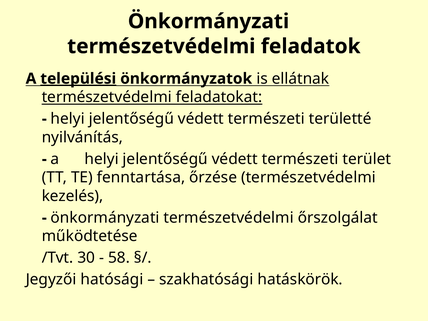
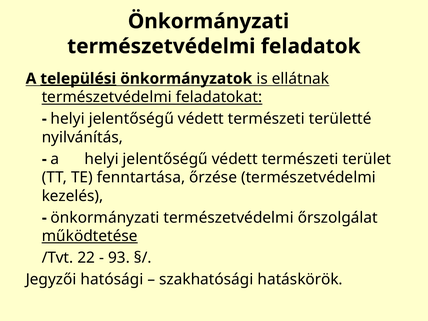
működtetése underline: none -> present
30: 30 -> 22
58: 58 -> 93
